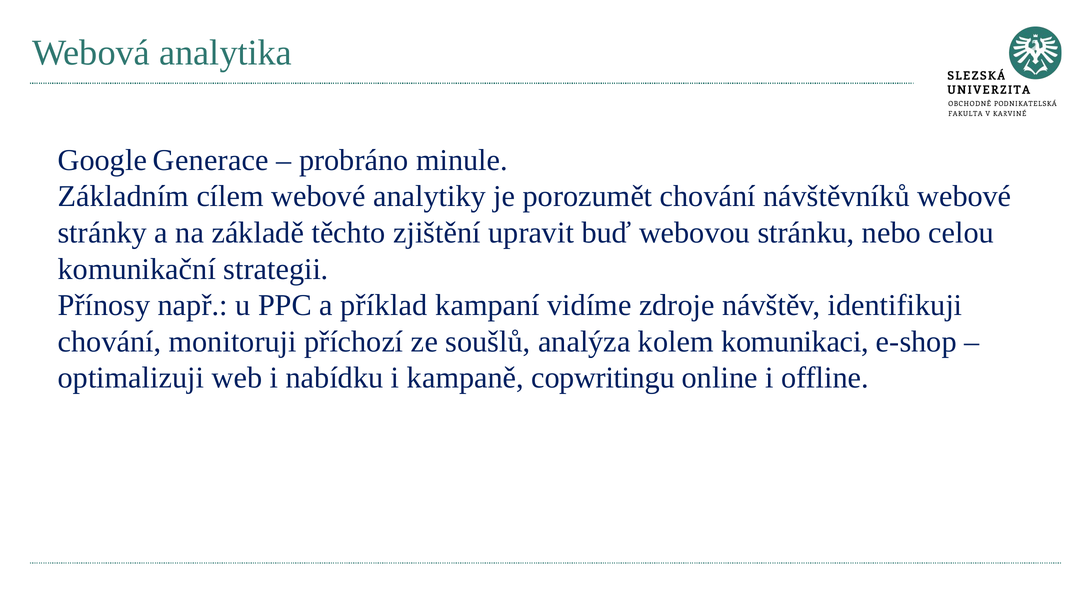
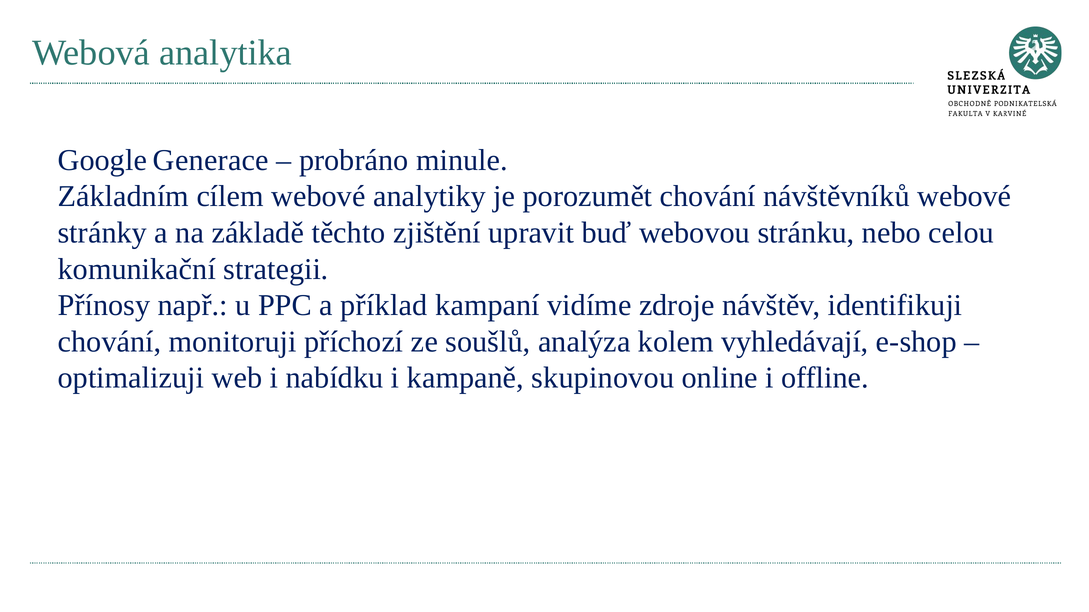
komunikaci: komunikaci -> vyhledávají
copwritingu: copwritingu -> skupinovou
